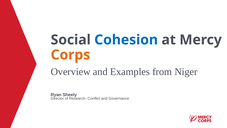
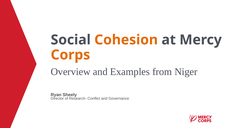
Cohesion colour: blue -> orange
